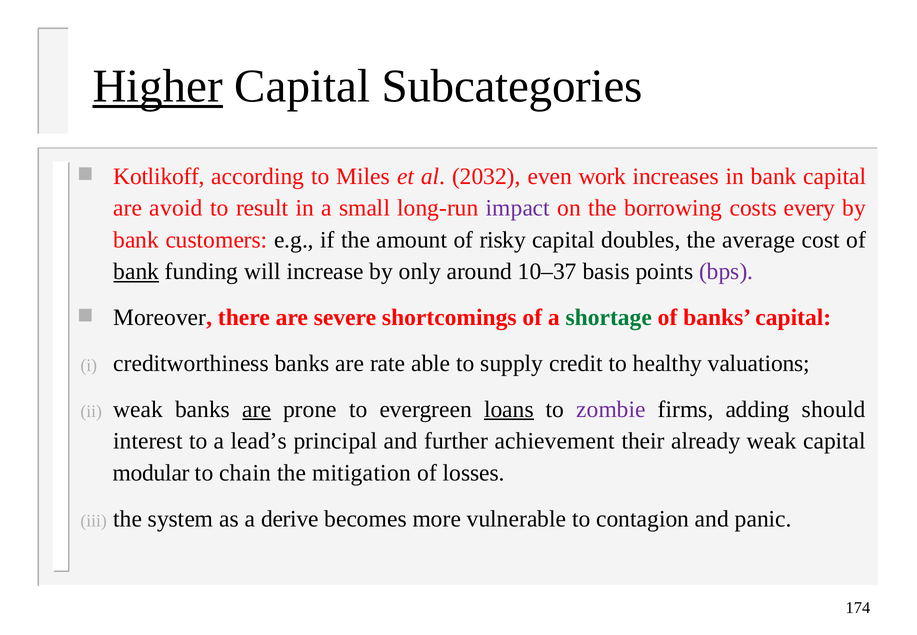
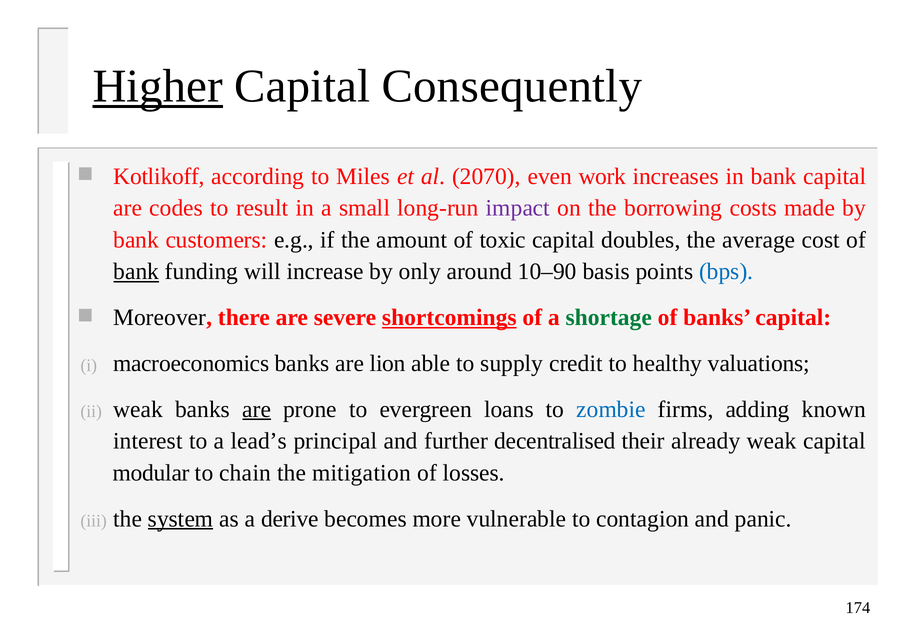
Subcategories: Subcategories -> Consequently
2032: 2032 -> 2070
avoid: avoid -> codes
every: every -> made
risky: risky -> toxic
10–37: 10–37 -> 10–90
bps colour: purple -> blue
shortcomings underline: none -> present
creditworthiness: creditworthiness -> macroeconomics
rate: rate -> lion
loans underline: present -> none
zombie colour: purple -> blue
should: should -> known
achievement: achievement -> decentralised
system underline: none -> present
